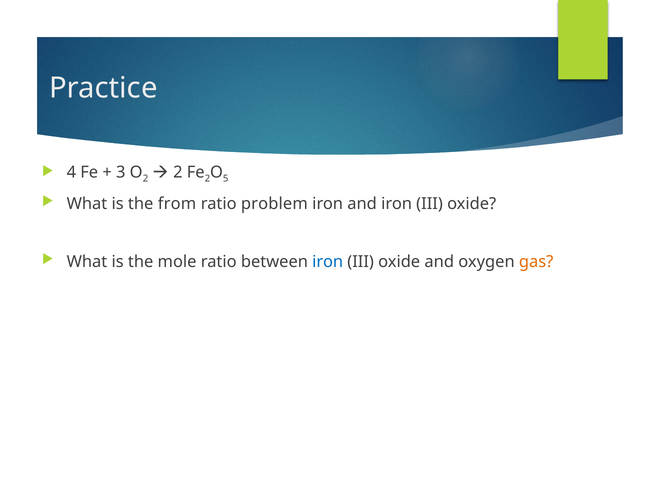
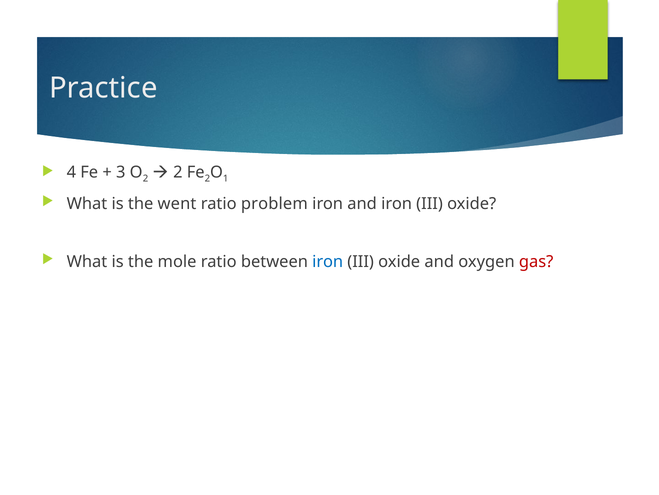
5: 5 -> 1
from: from -> went
gas colour: orange -> red
